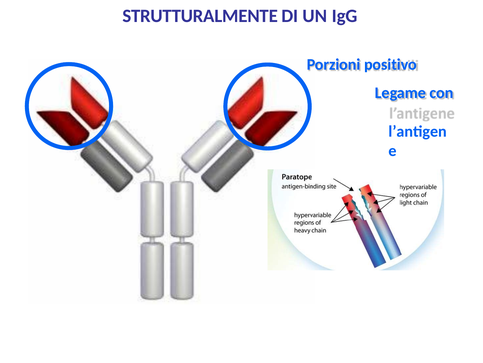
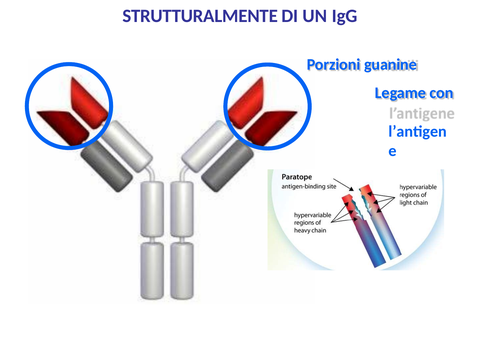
positivo: positivo -> guanine
